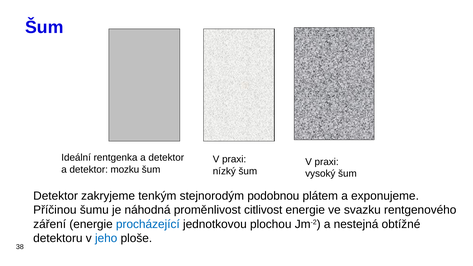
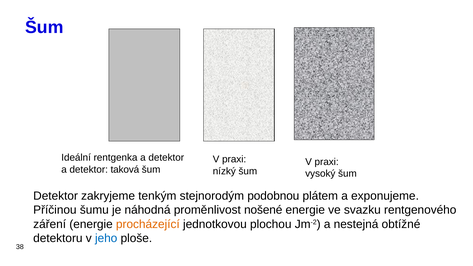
mozku: mozku -> taková
citlivost: citlivost -> nošené
procházející colour: blue -> orange
